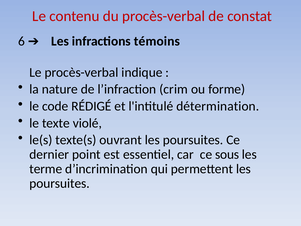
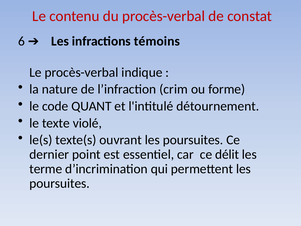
RÉDIGÉ: RÉDIGÉ -> QUANT
détermination: détermination -> détournement
sous: sous -> délit
